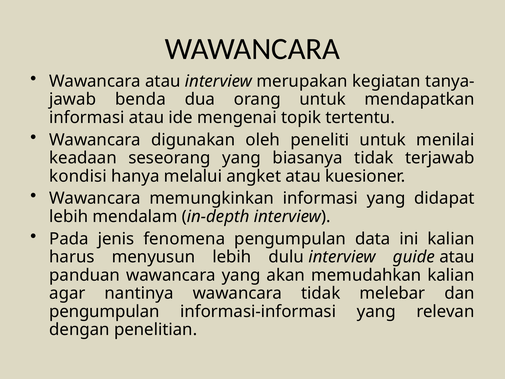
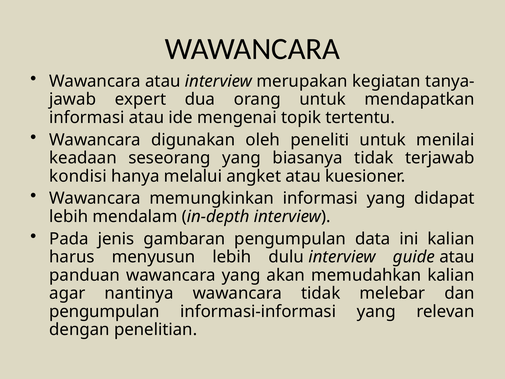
benda: benda -> expert
fenomena: fenomena -> gambaran
